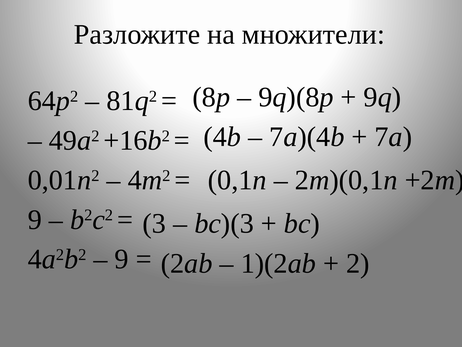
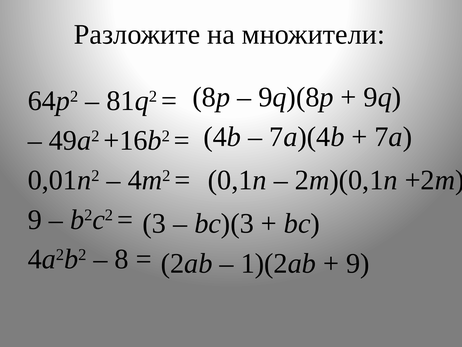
9 at (122, 259): 9 -> 8
2 at (358, 263): 2 -> 9
